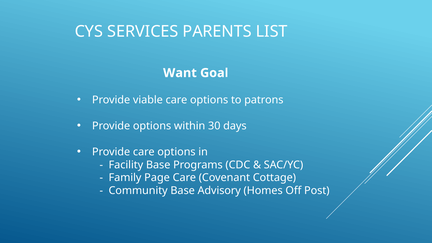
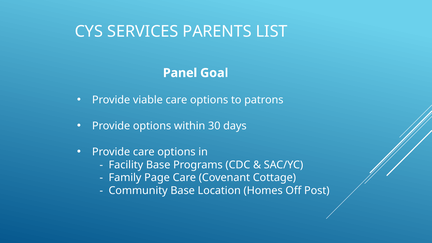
Want: Want -> Panel
Advisory: Advisory -> Location
